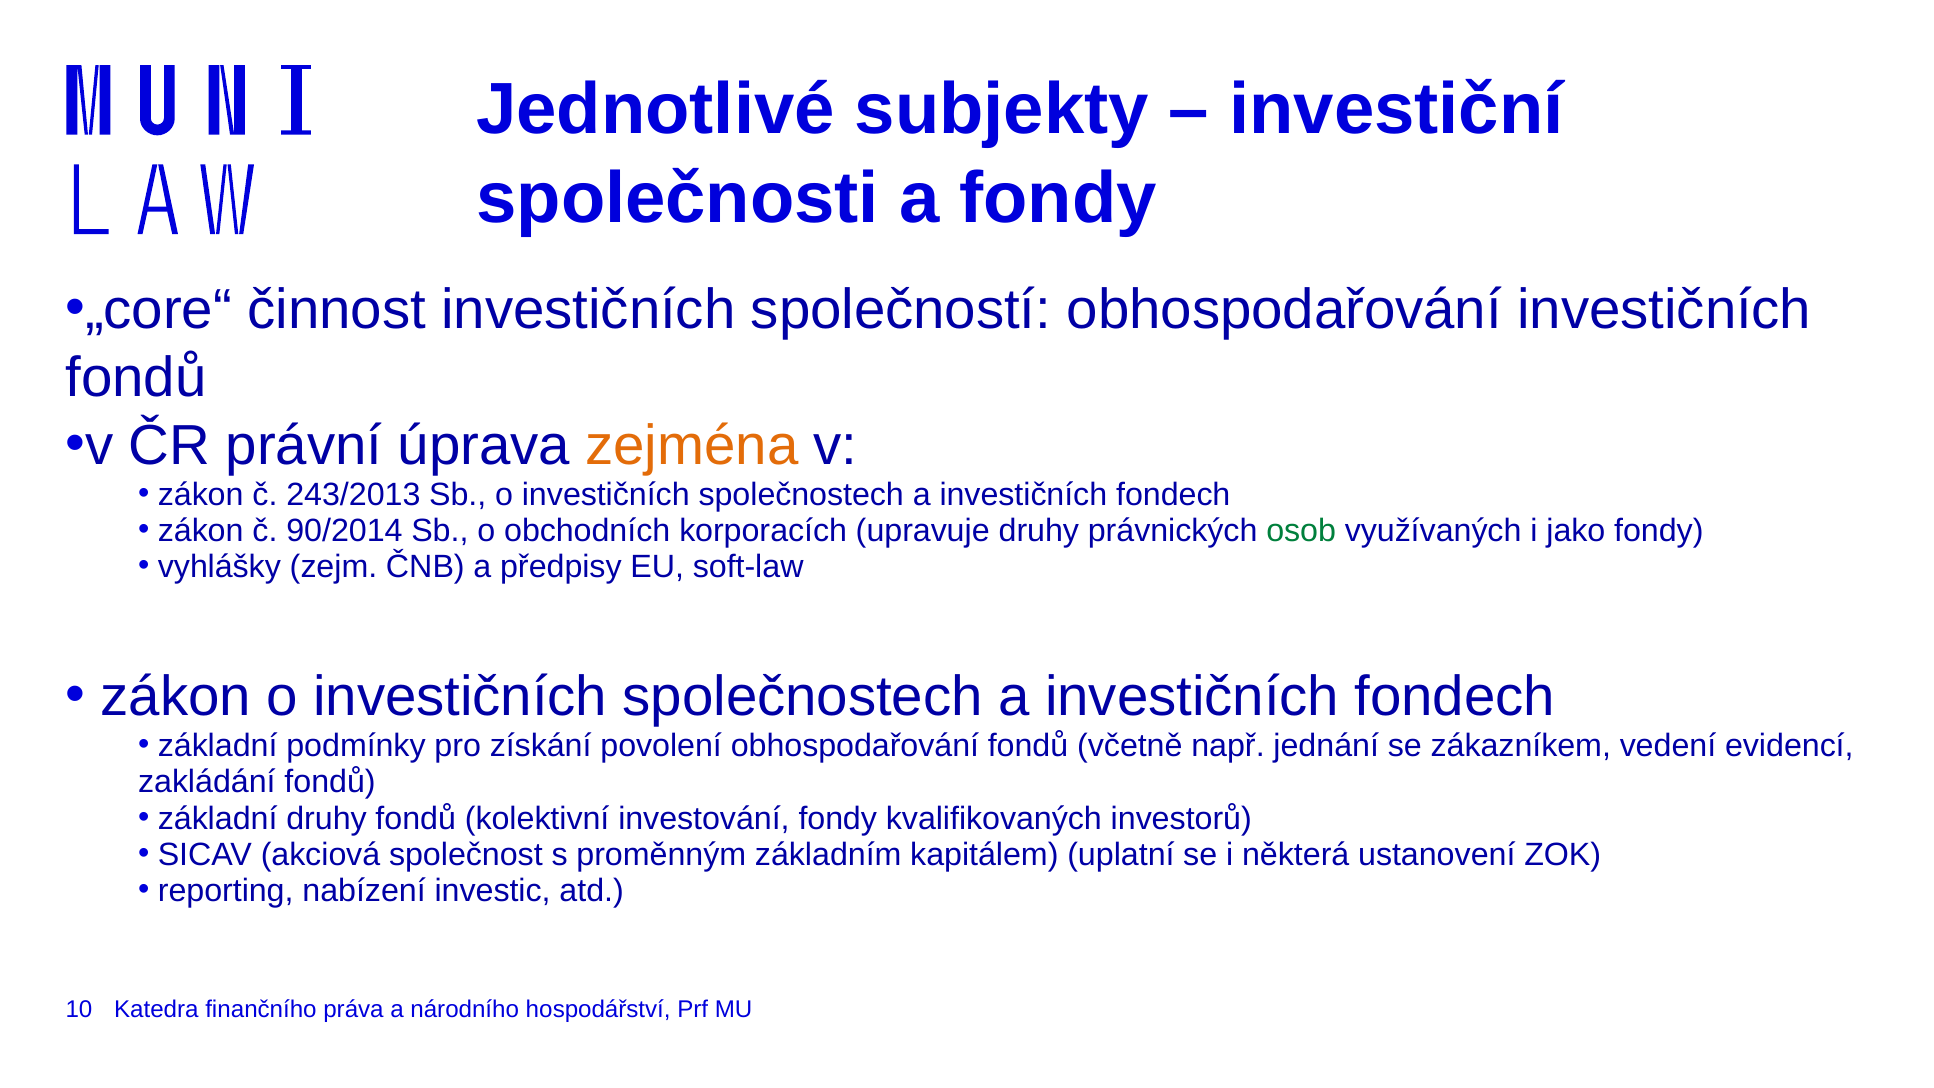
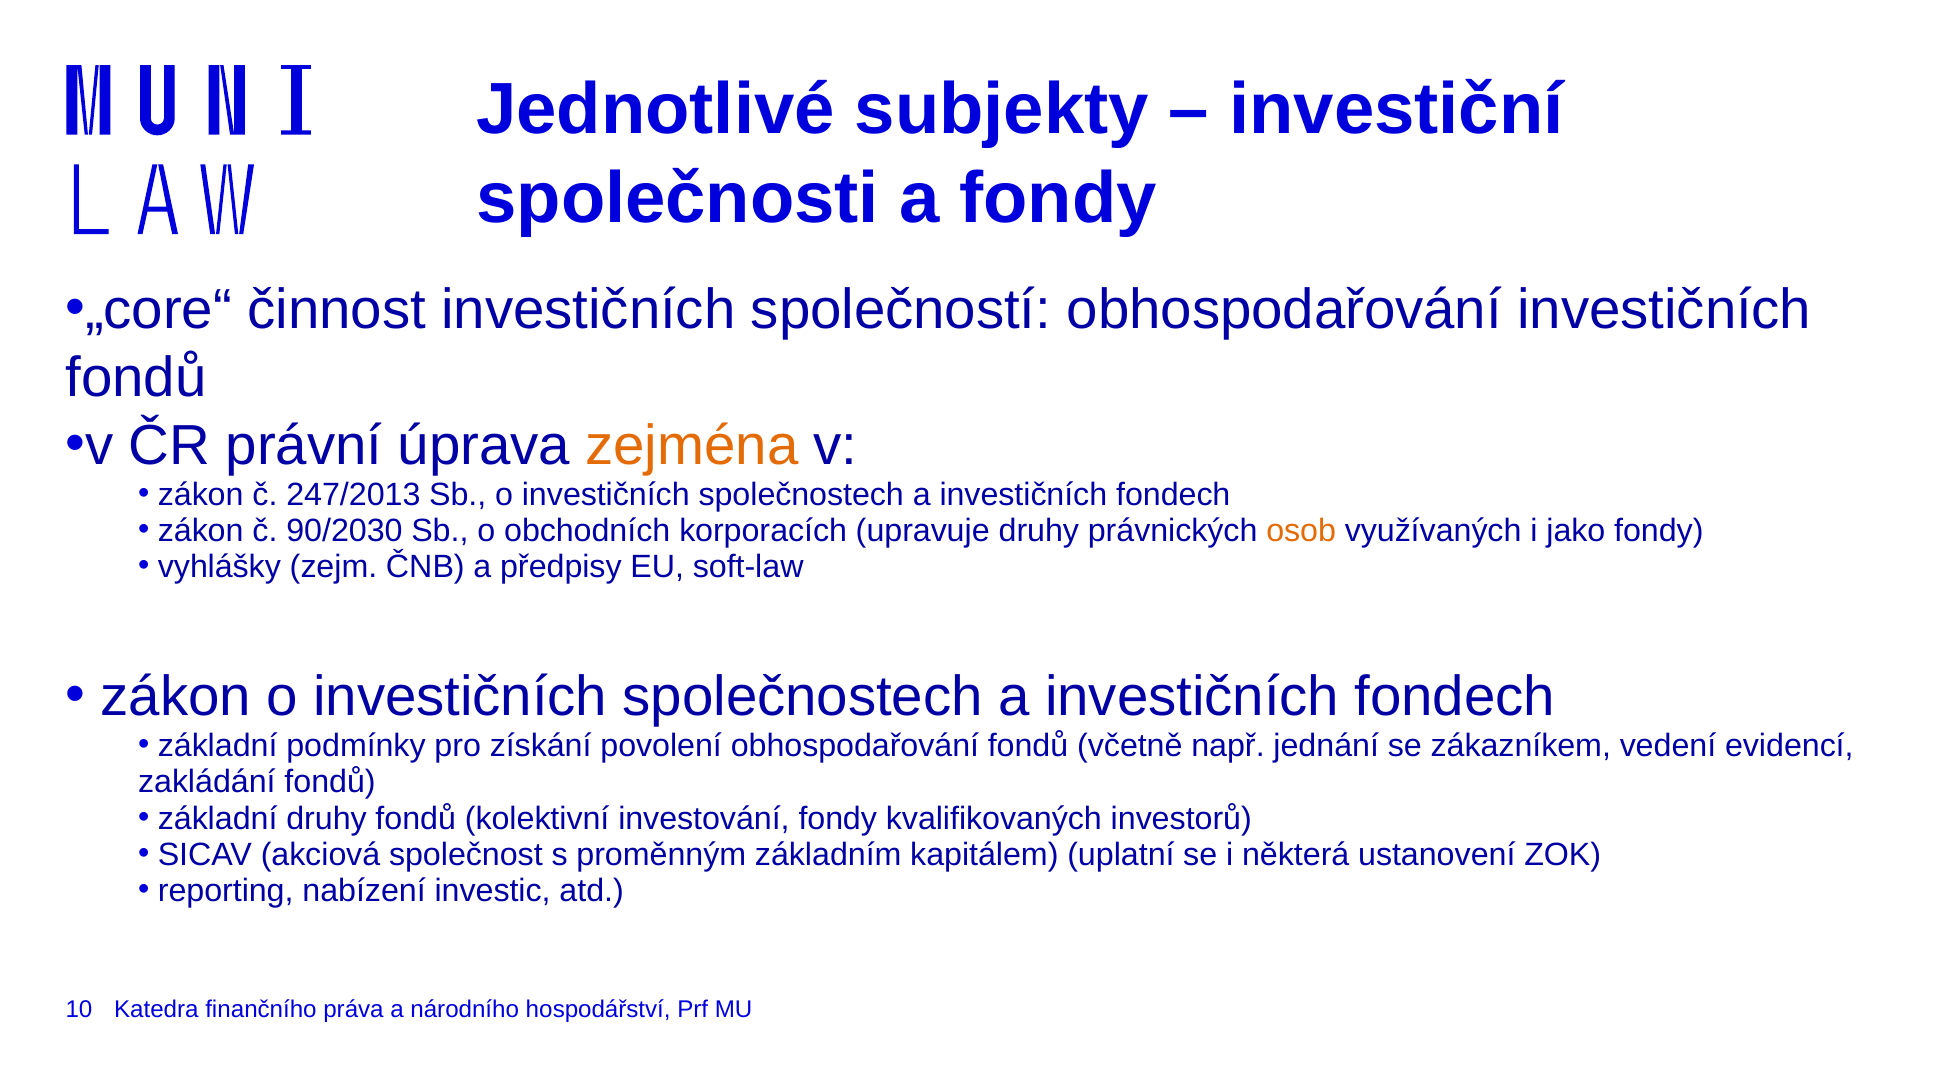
243/2013: 243/2013 -> 247/2013
90/2014: 90/2014 -> 90/2030
osob colour: green -> orange
